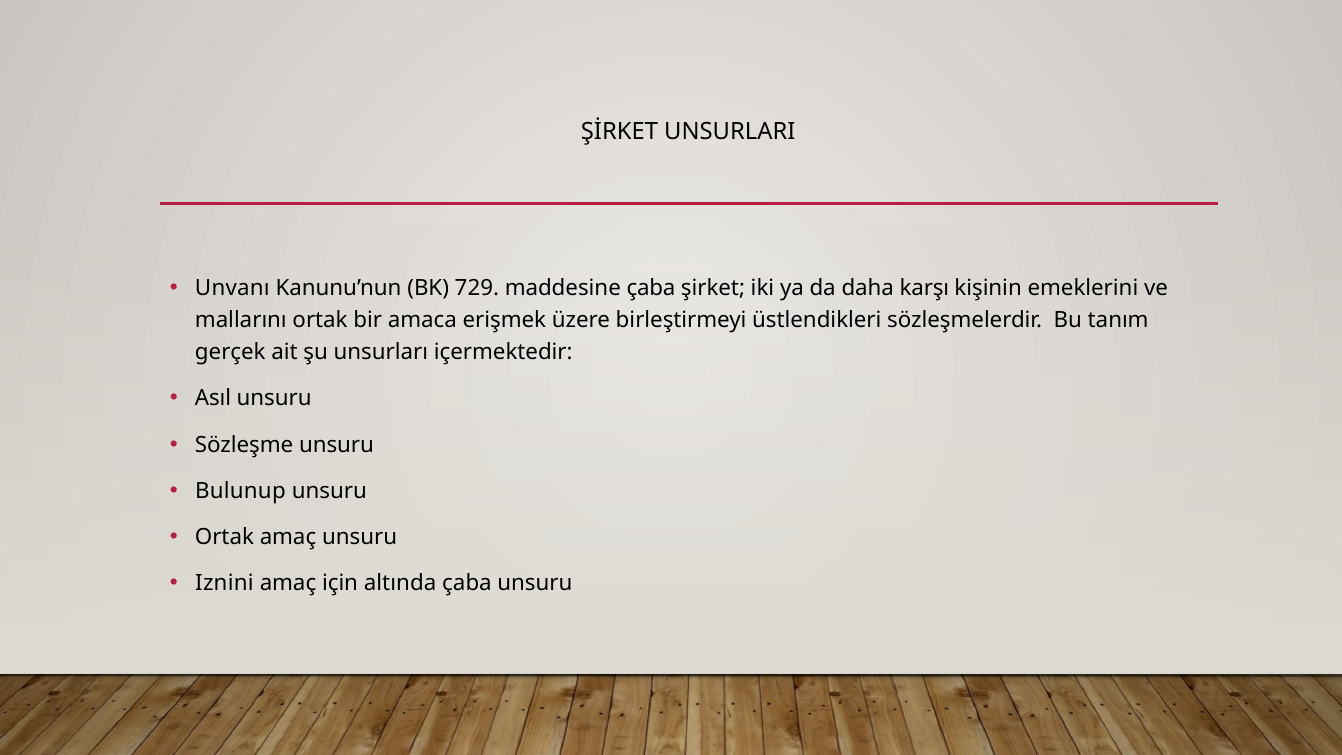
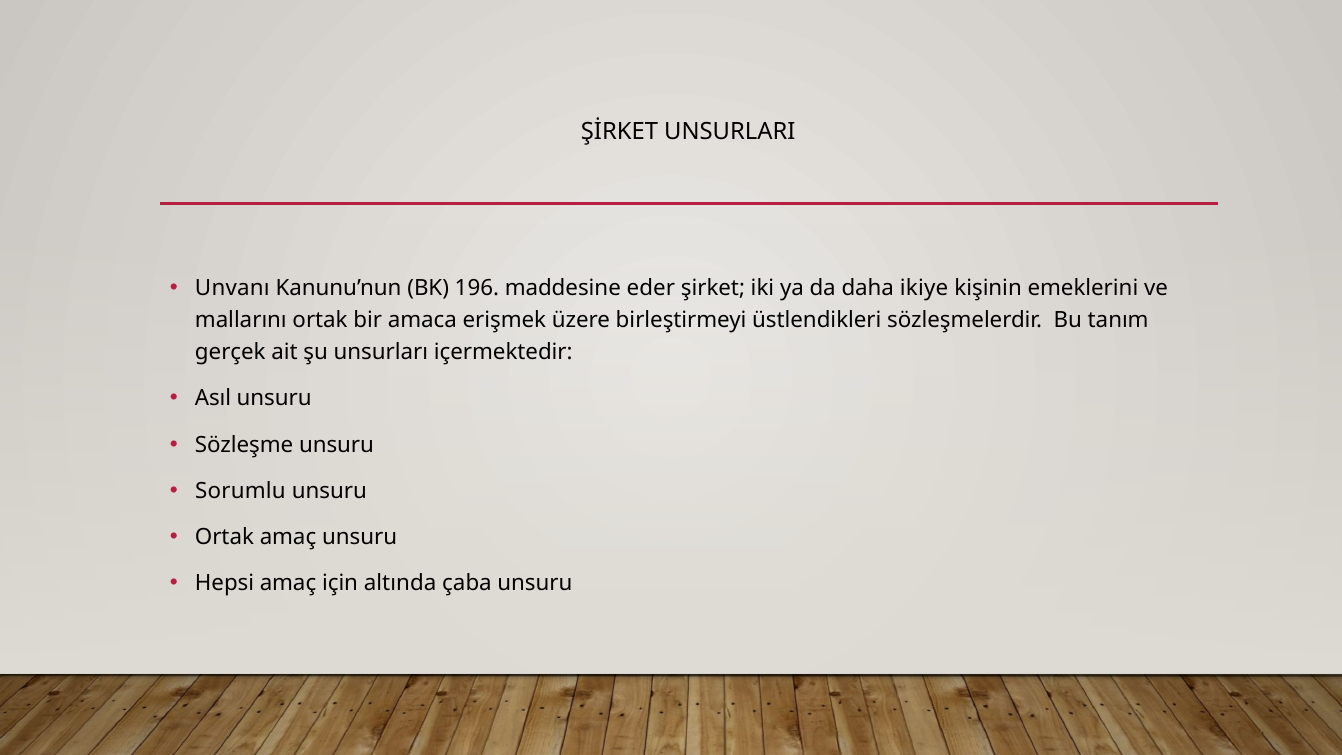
729: 729 -> 196
maddesine çaba: çaba -> eder
karşı: karşı -> ikiye
Bulunup: Bulunup -> Sorumlu
Iznini: Iznini -> Hepsi
